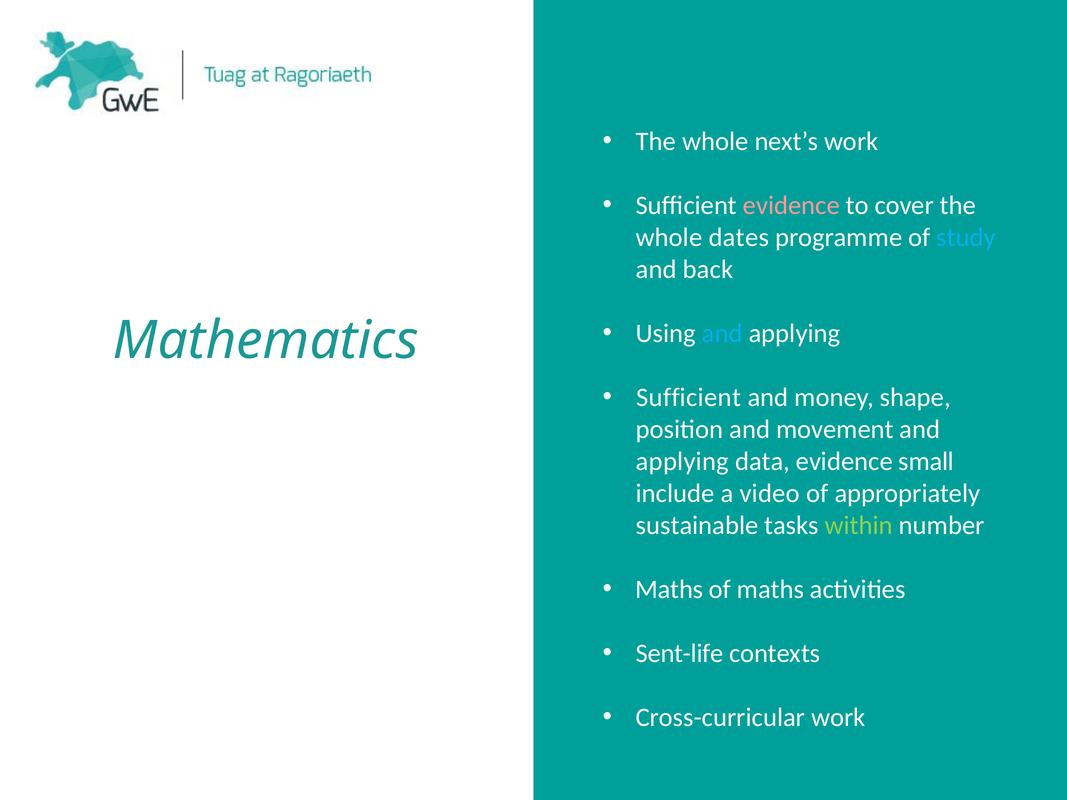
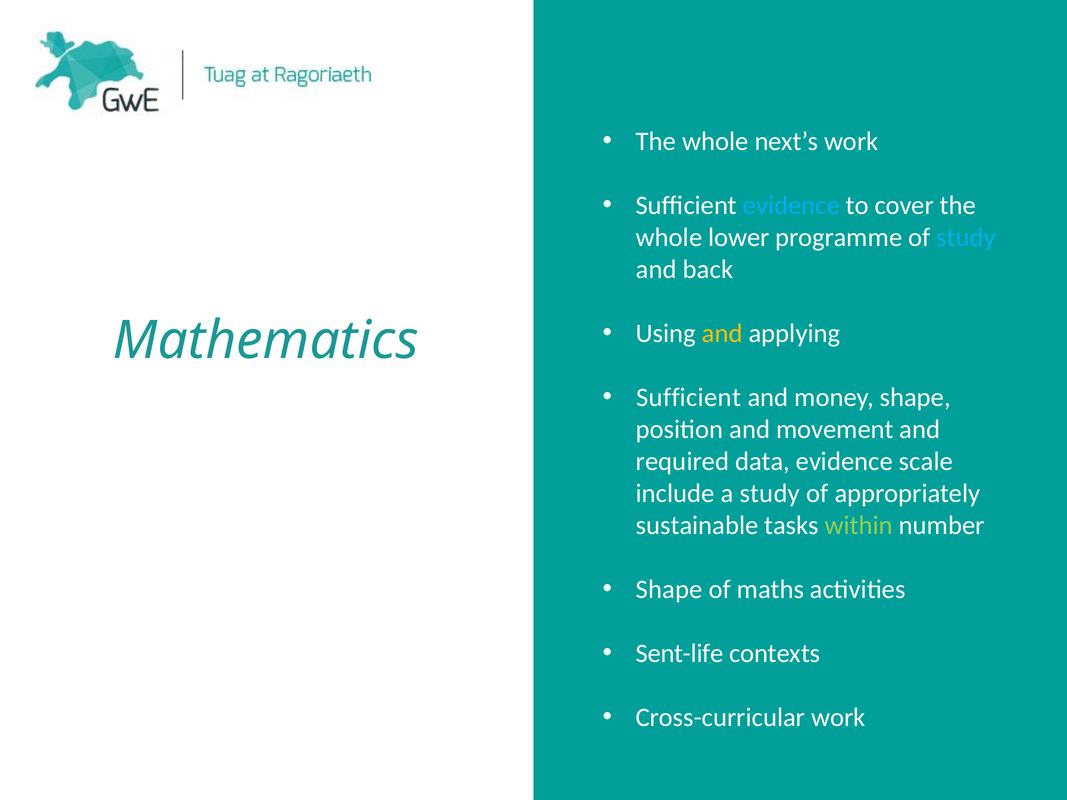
evidence at (791, 206) colour: pink -> light blue
dates: dates -> lower
and at (722, 334) colour: light blue -> yellow
applying at (682, 462): applying -> required
small: small -> scale
a video: video -> study
Maths at (669, 590): Maths -> Shape
